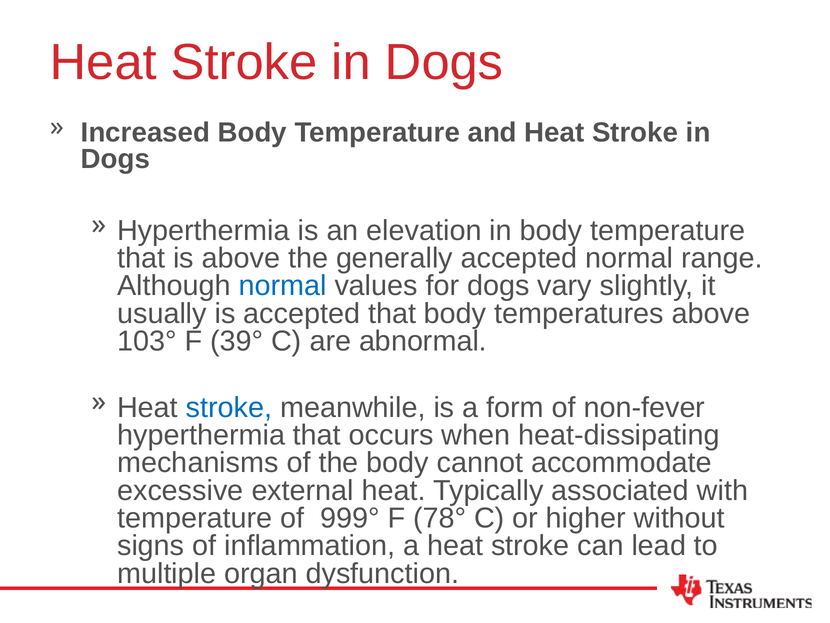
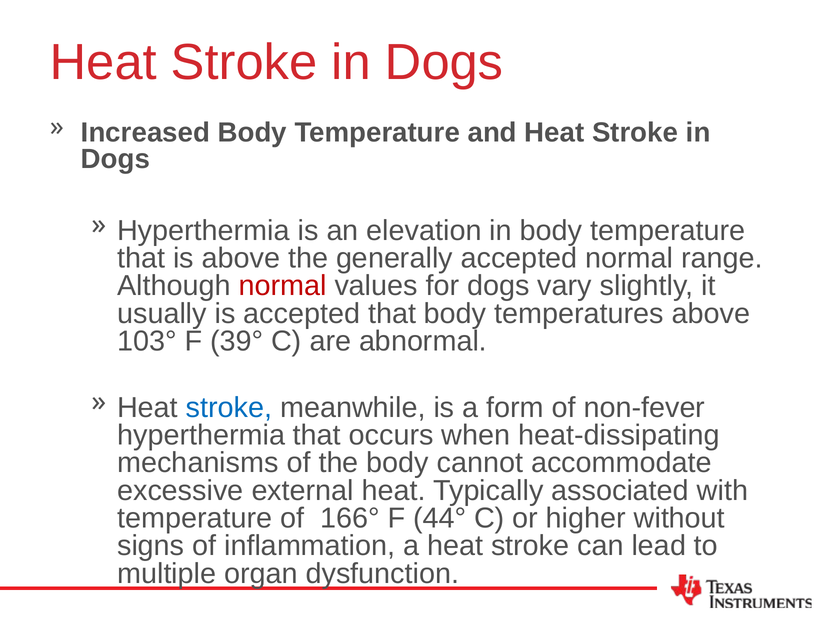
normal at (283, 286) colour: blue -> red
999°: 999° -> 166°
78°: 78° -> 44°
